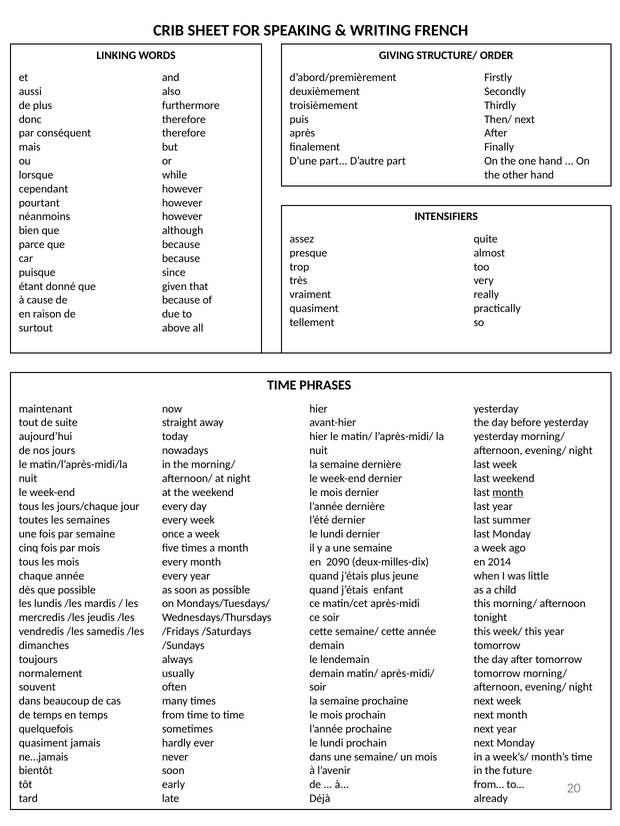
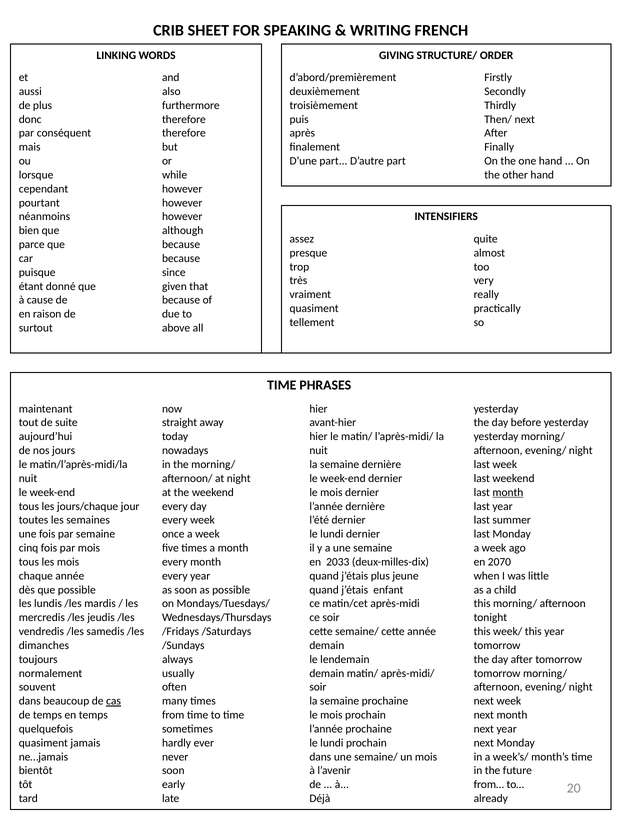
2090: 2090 -> 2033
2014: 2014 -> 2070
cas underline: none -> present
